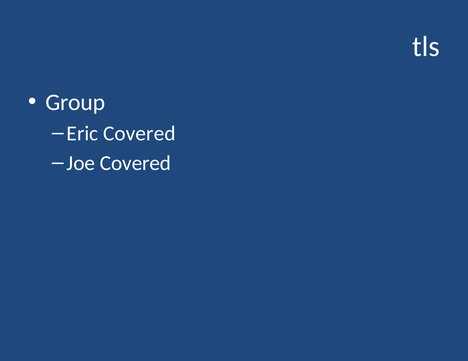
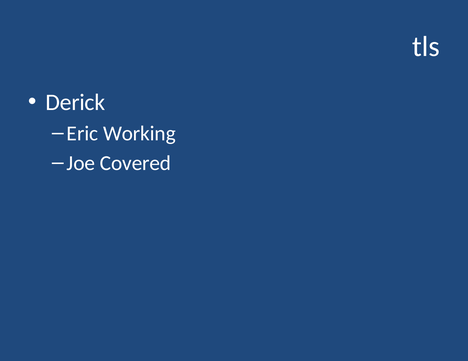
Group: Group -> Derick
Eric Covered: Covered -> Working
